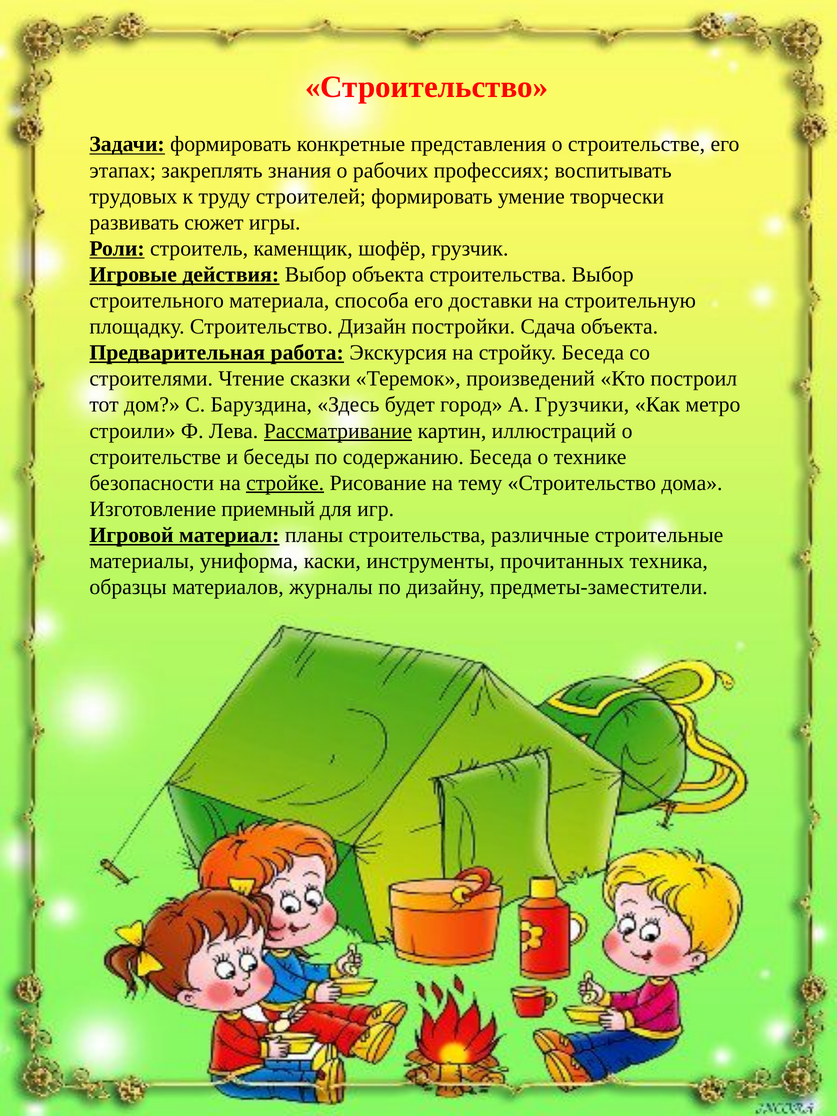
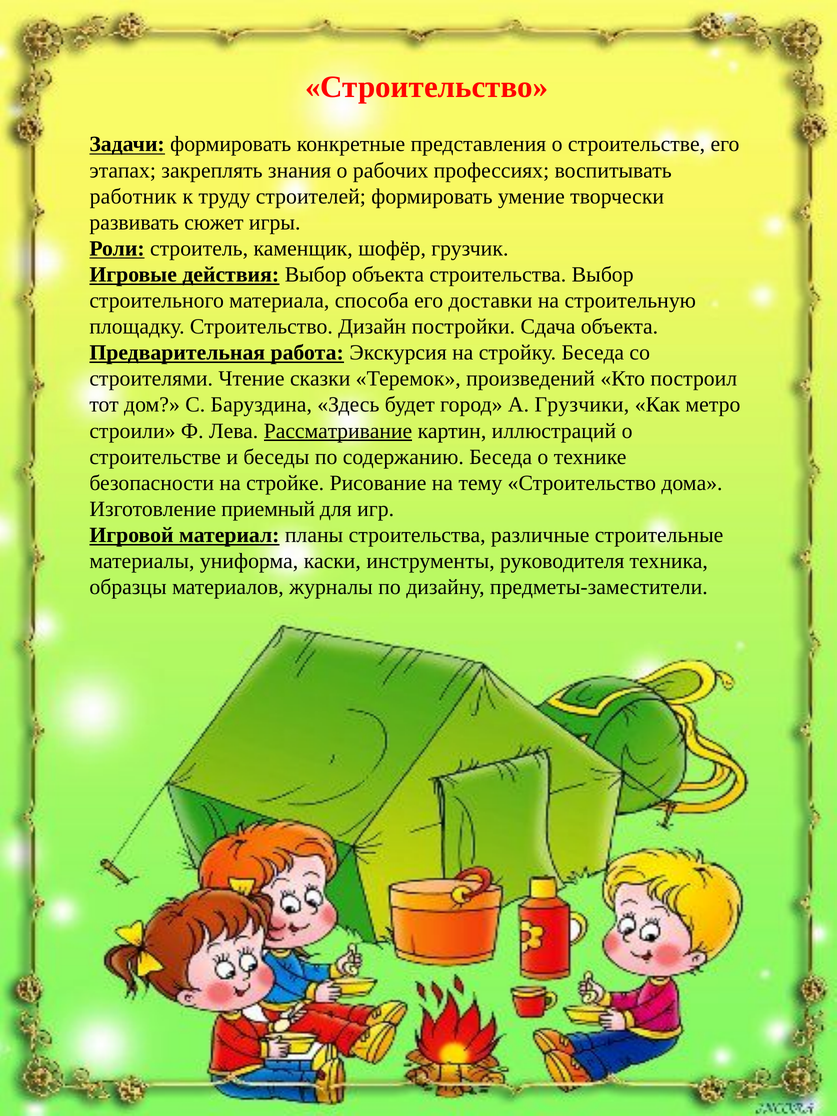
трудовых: трудовых -> работник
стройке underline: present -> none
прочитанных: прочитанных -> руководителя
